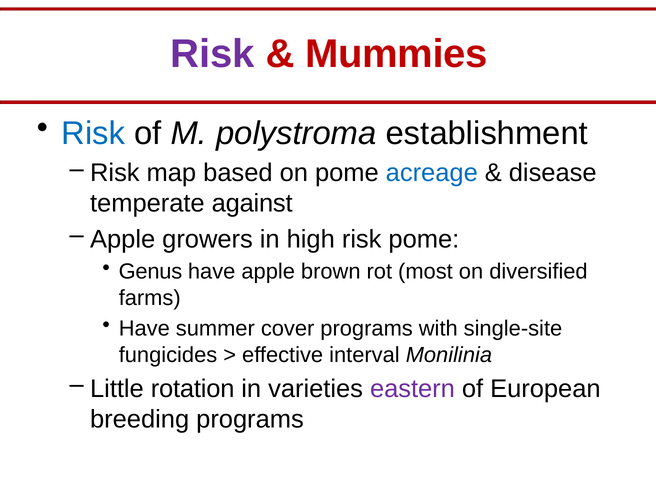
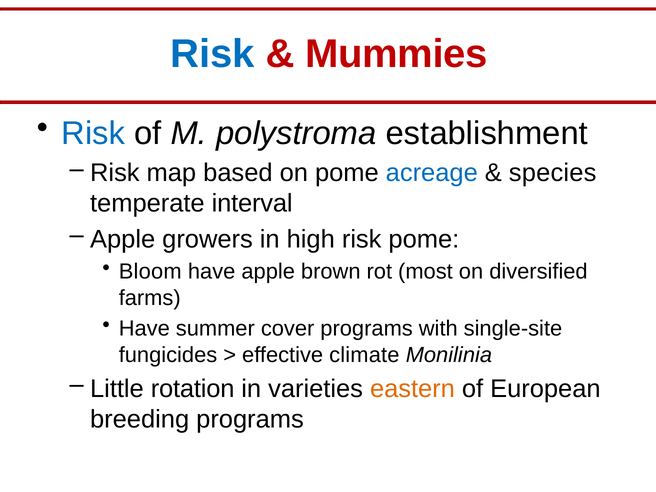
Risk at (212, 54) colour: purple -> blue
disease: disease -> species
against: against -> interval
Genus: Genus -> Bloom
interval: interval -> climate
eastern colour: purple -> orange
